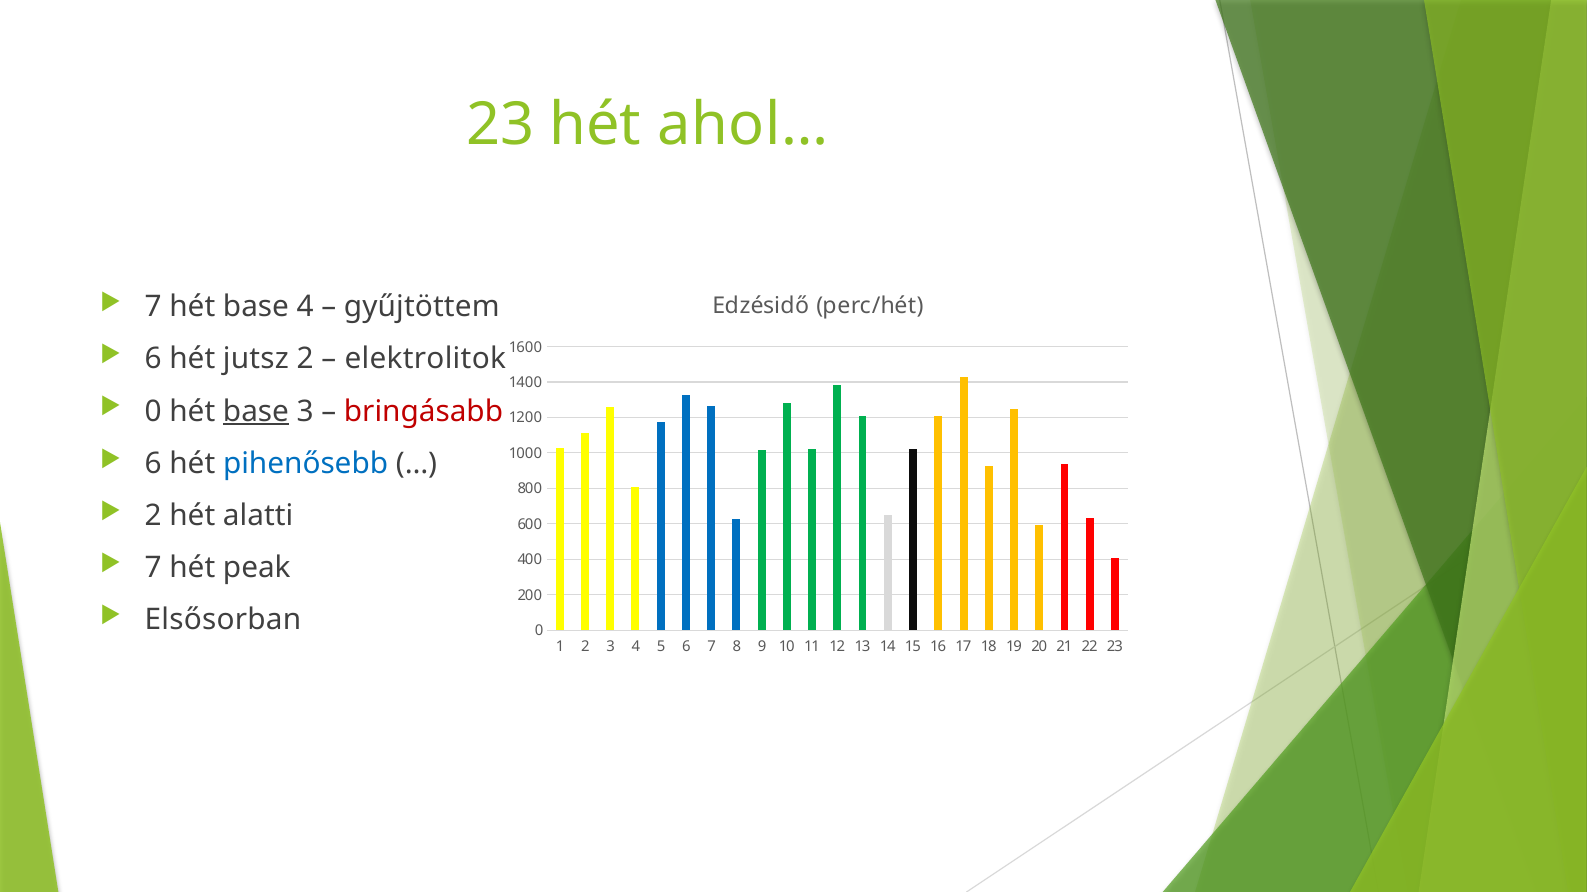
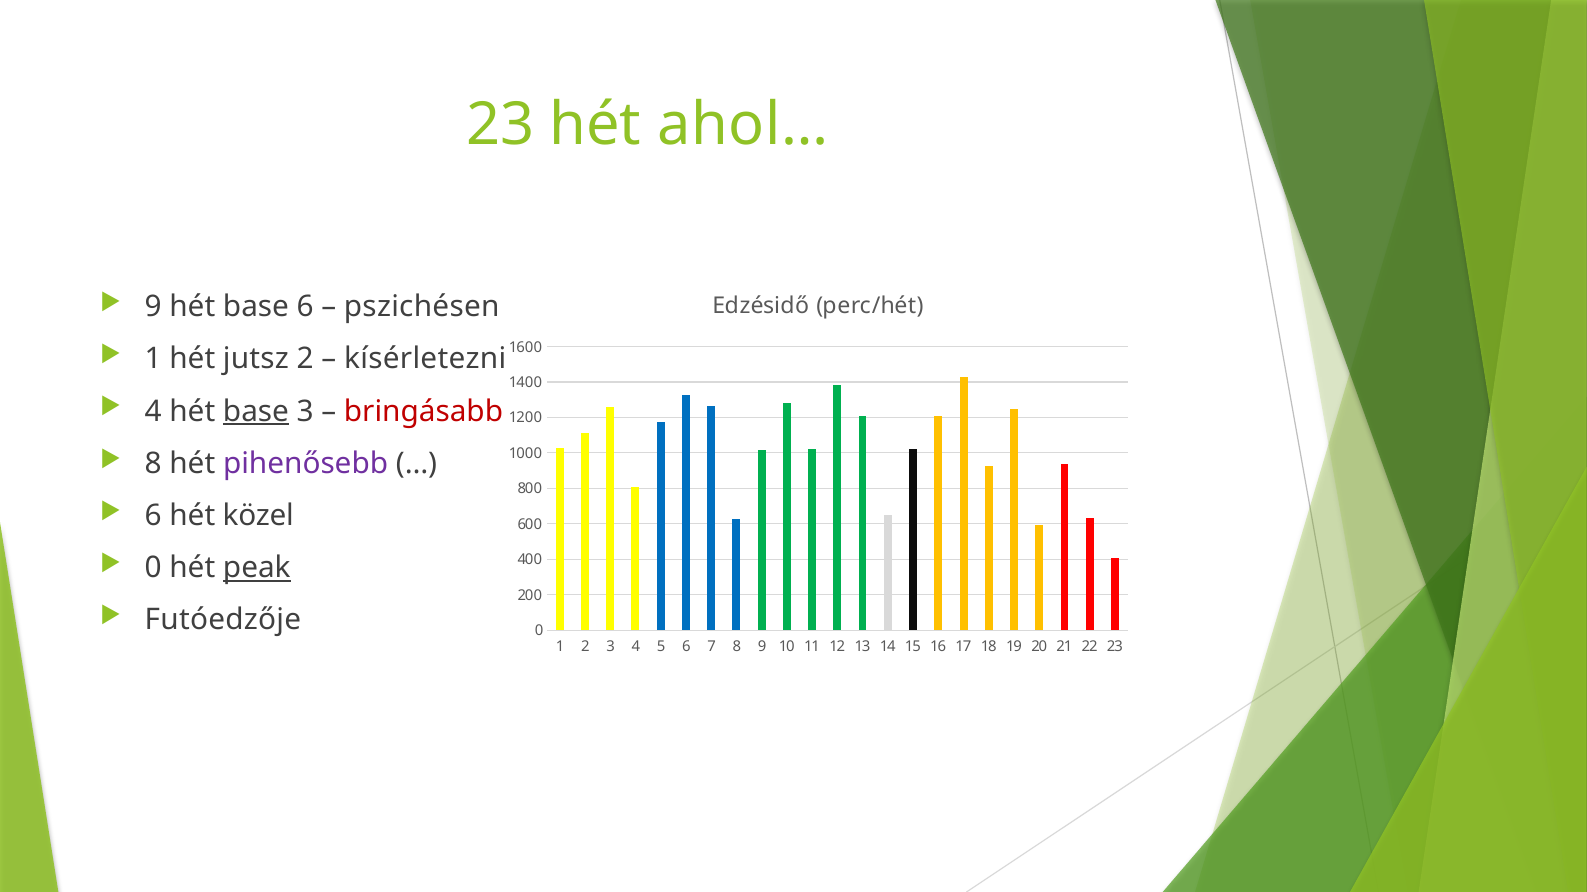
7 at (153, 307): 7 -> 9
base 4: 4 -> 6
gyűjtöttem: gyűjtöttem -> pszichésen
6 at (153, 359): 6 -> 1
elektrolitok: elektrolitok -> kísérletezni
0 at (153, 412): 0 -> 4
6 at (153, 464): 6 -> 8
pihenősebb colour: blue -> purple
2 at (153, 516): 2 -> 6
alatti: alatti -> közel
7 at (153, 568): 7 -> 0
peak underline: none -> present
Elsősorban: Elsősorban -> Futóedzője
